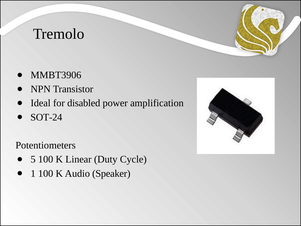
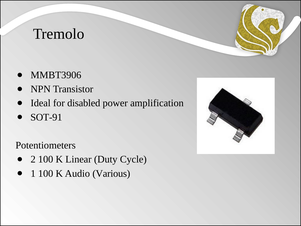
SOT-24: SOT-24 -> SOT-91
5: 5 -> 2
Speaker: Speaker -> Various
